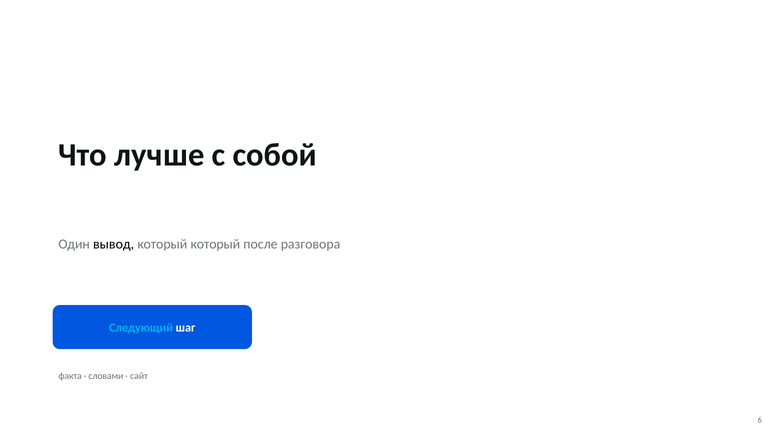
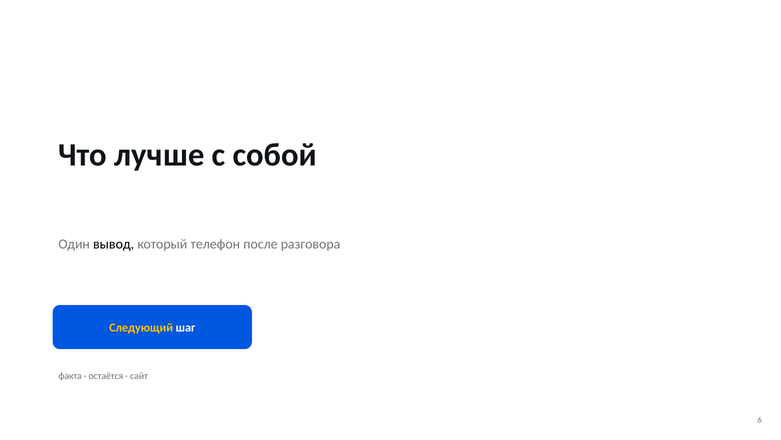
который который: который -> телефон
Следующий colour: light blue -> yellow
словами: словами -> остаётся
